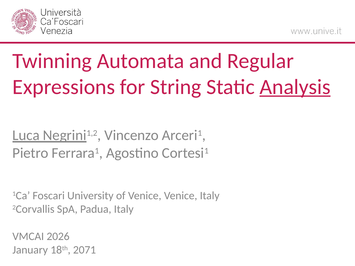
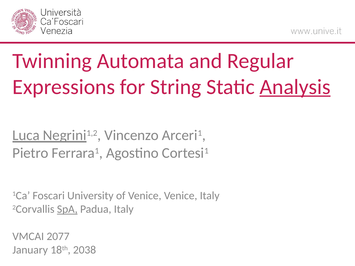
SpA underline: none -> present
2026: 2026 -> 2077
2071: 2071 -> 2038
